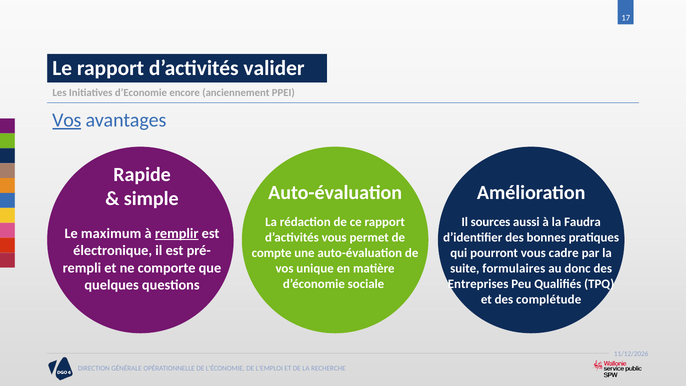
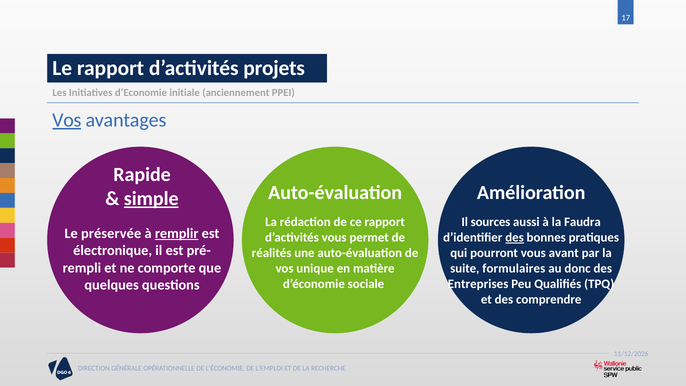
valider: valider -> projets
encore: encore -> initiale
simple underline: none -> present
maximum: maximum -> préservée
des at (515, 237) underline: none -> present
compte: compte -> réalités
cadre: cadre -> avant
complétude: complétude -> comprendre
